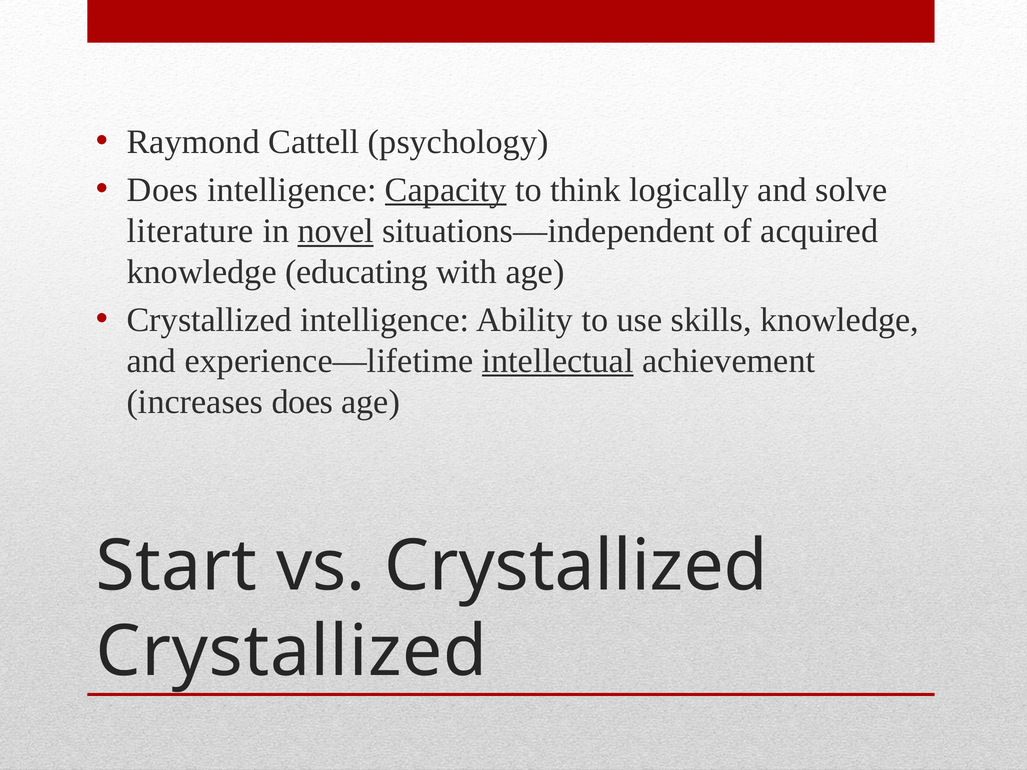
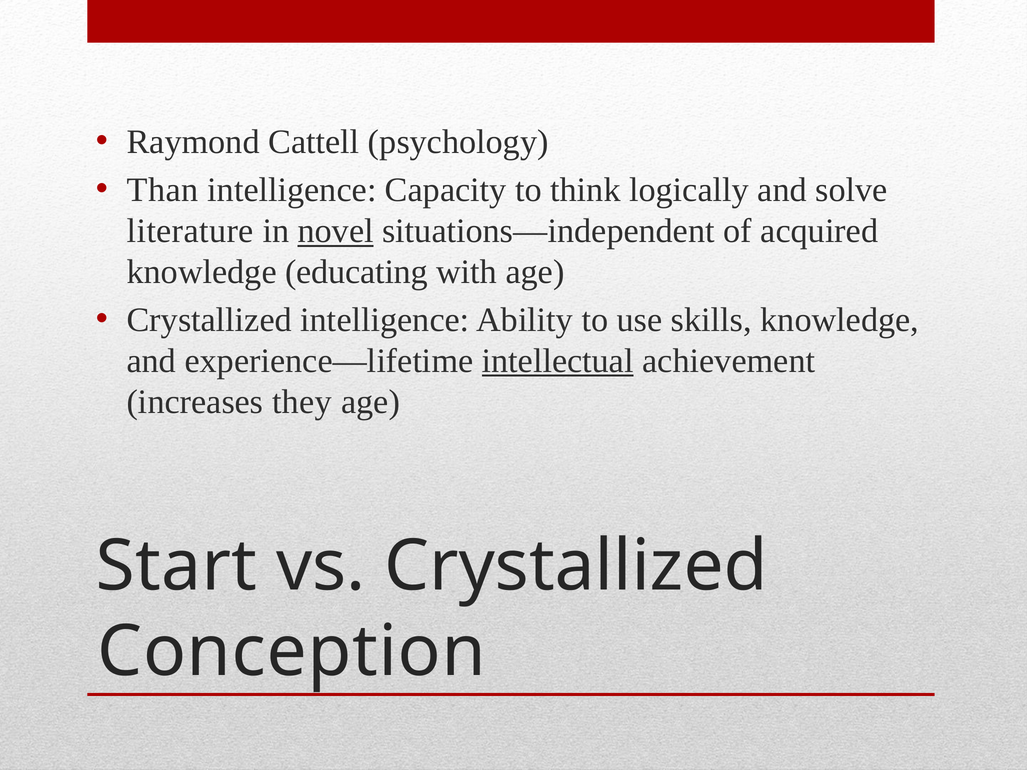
Does at (163, 190): Does -> Than
Capacity underline: present -> none
increases does: does -> they
Crystallized at (291, 652): Crystallized -> Conception
